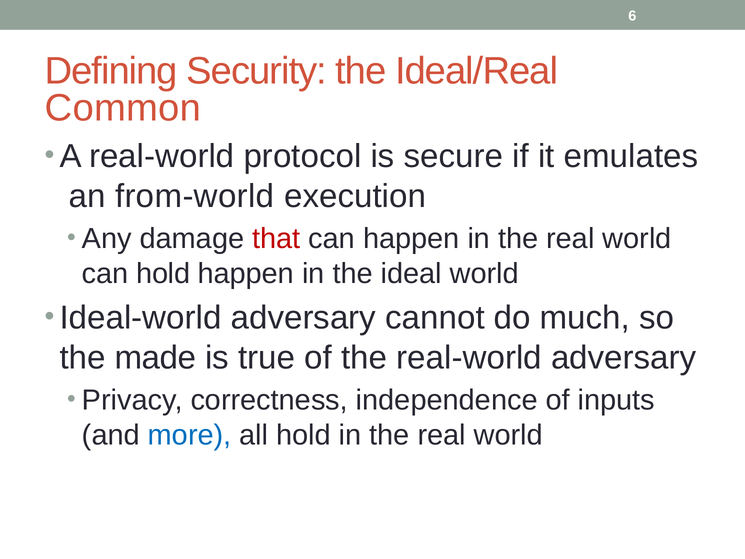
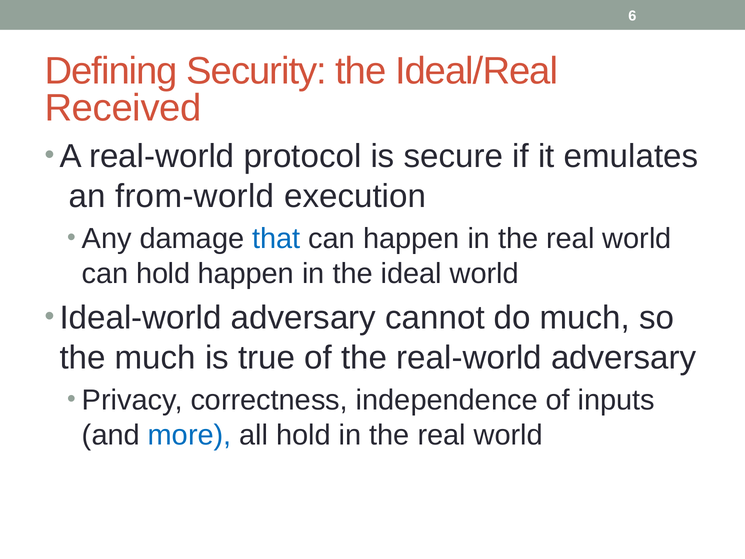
Common: Common -> Received
that colour: red -> blue
the made: made -> much
